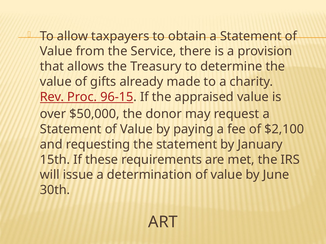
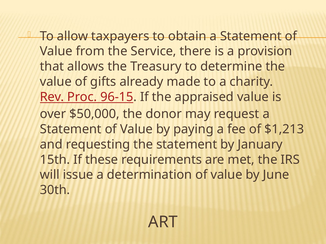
$2,100: $2,100 -> $1,213
